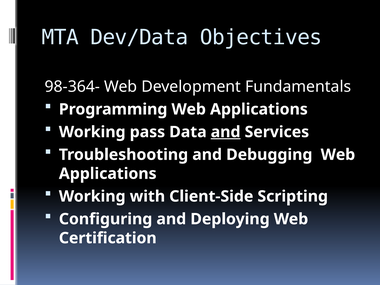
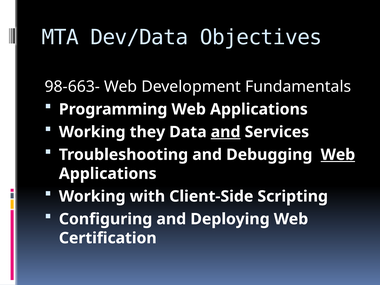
98-364-: 98-364- -> 98-663-
pass: pass -> they
Web at (338, 155) underline: none -> present
